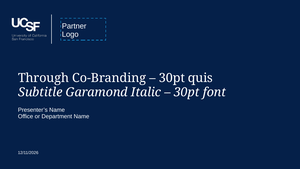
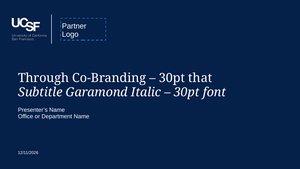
quis: quis -> that
